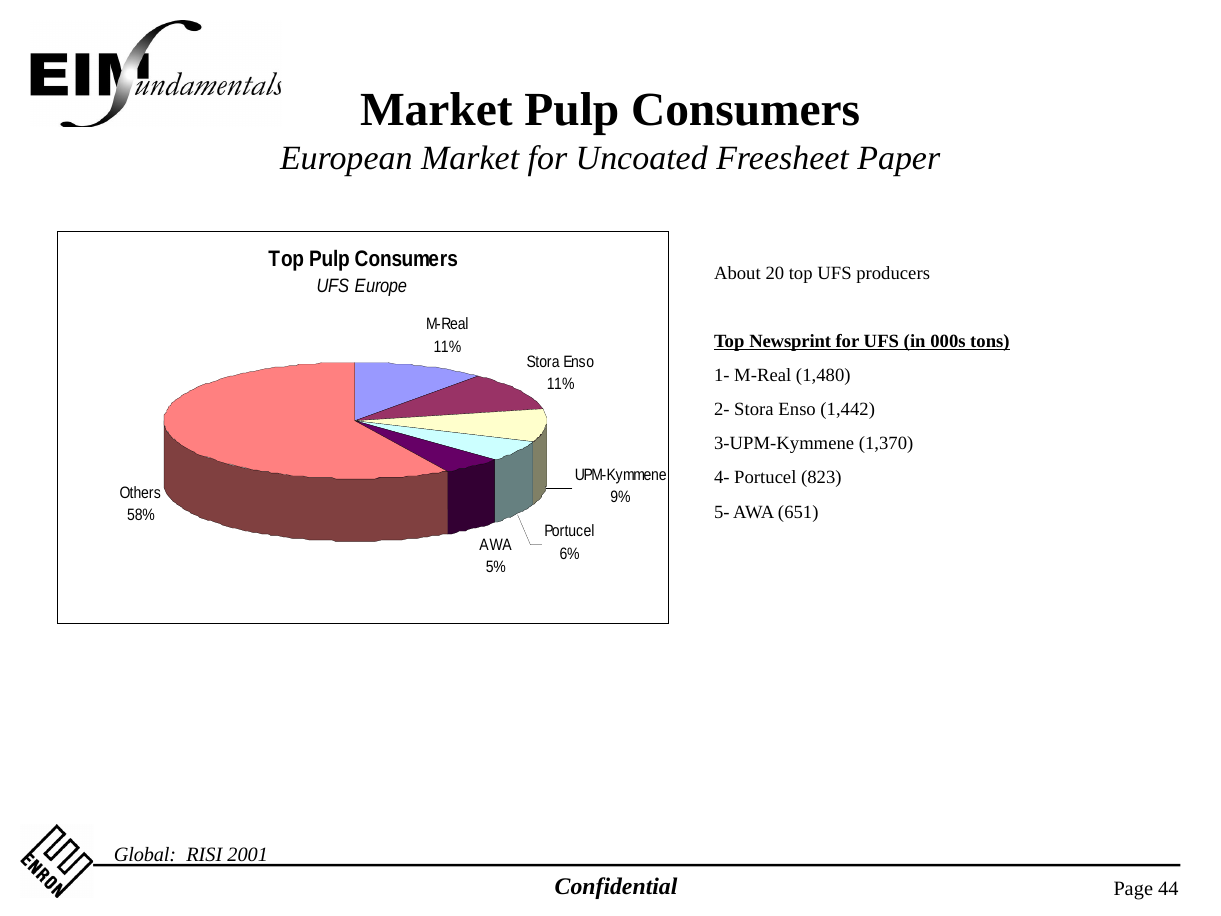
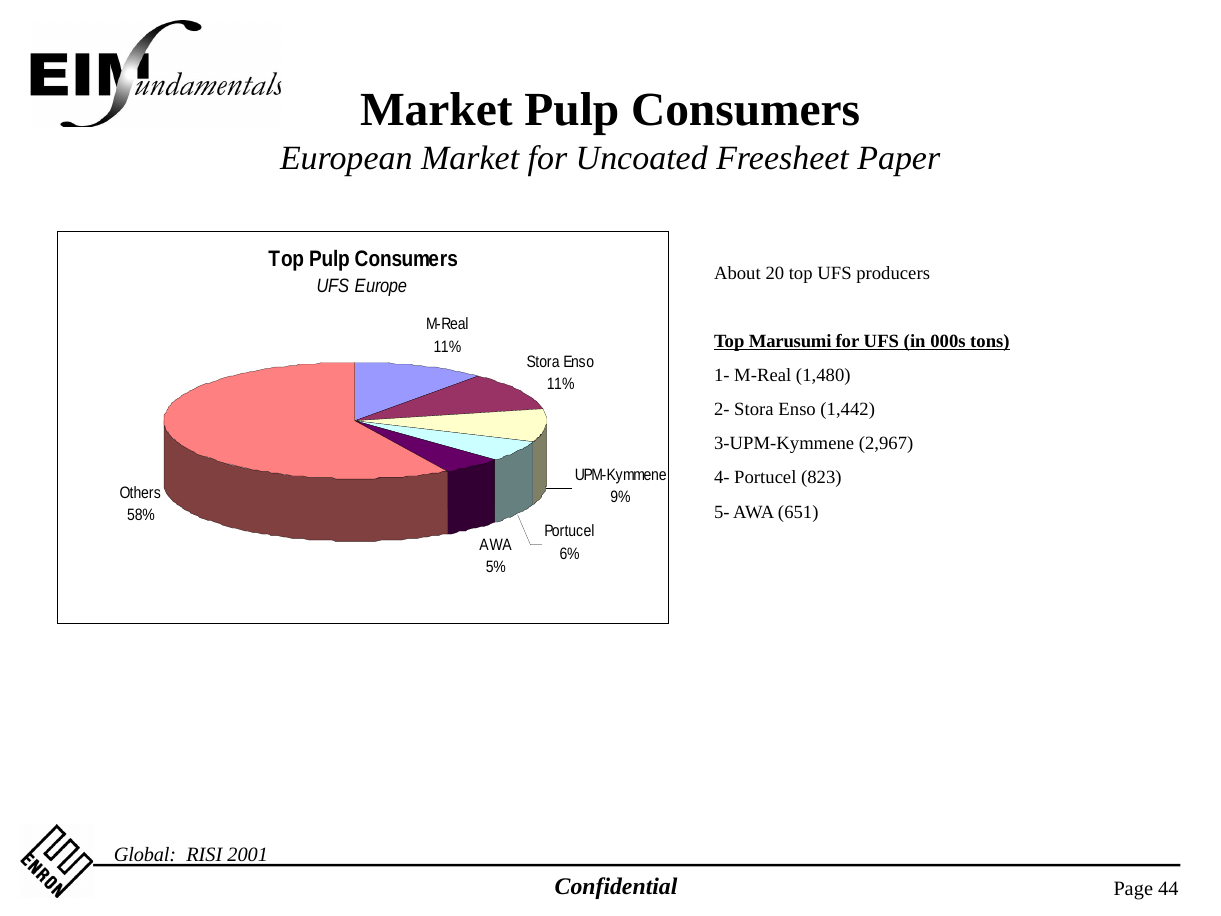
Newsprint: Newsprint -> Marusumi
1,370: 1,370 -> 2,967
